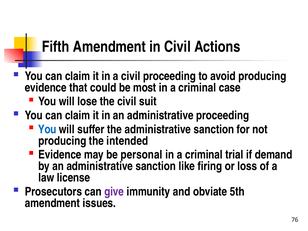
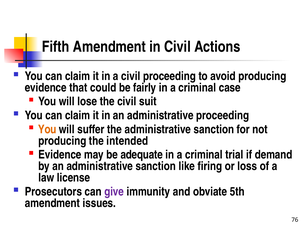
most: most -> fairly
You at (47, 129) colour: blue -> orange
personal: personal -> adequate
